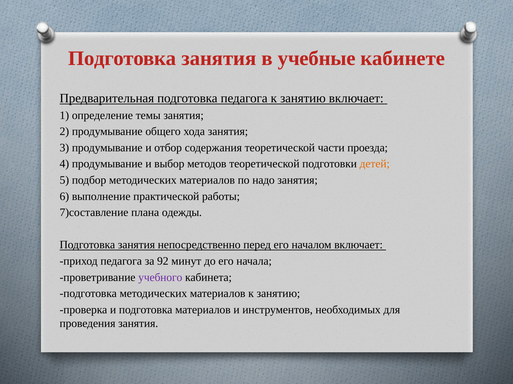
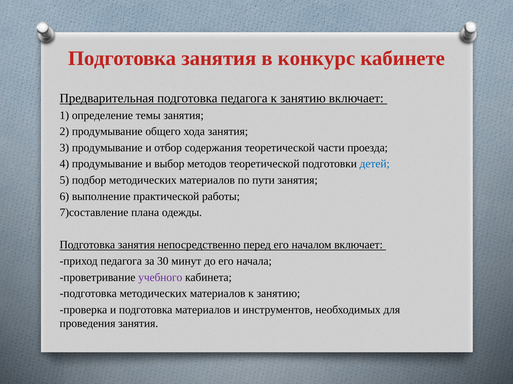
учебные: учебные -> конкурс
детей colour: orange -> blue
надо: надо -> пути
92: 92 -> 30
